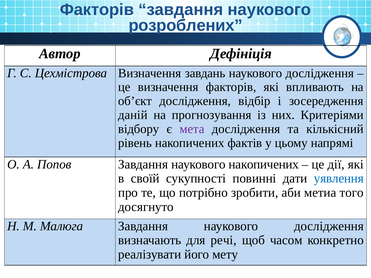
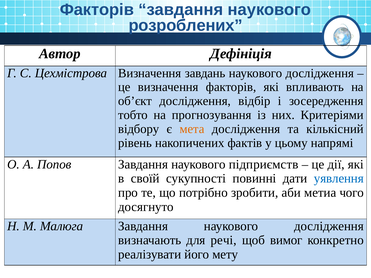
даній: даній -> тобто
мета colour: purple -> orange
наукового накопичених: накопичених -> підприємств
того: того -> чого
часом: часом -> вимог
